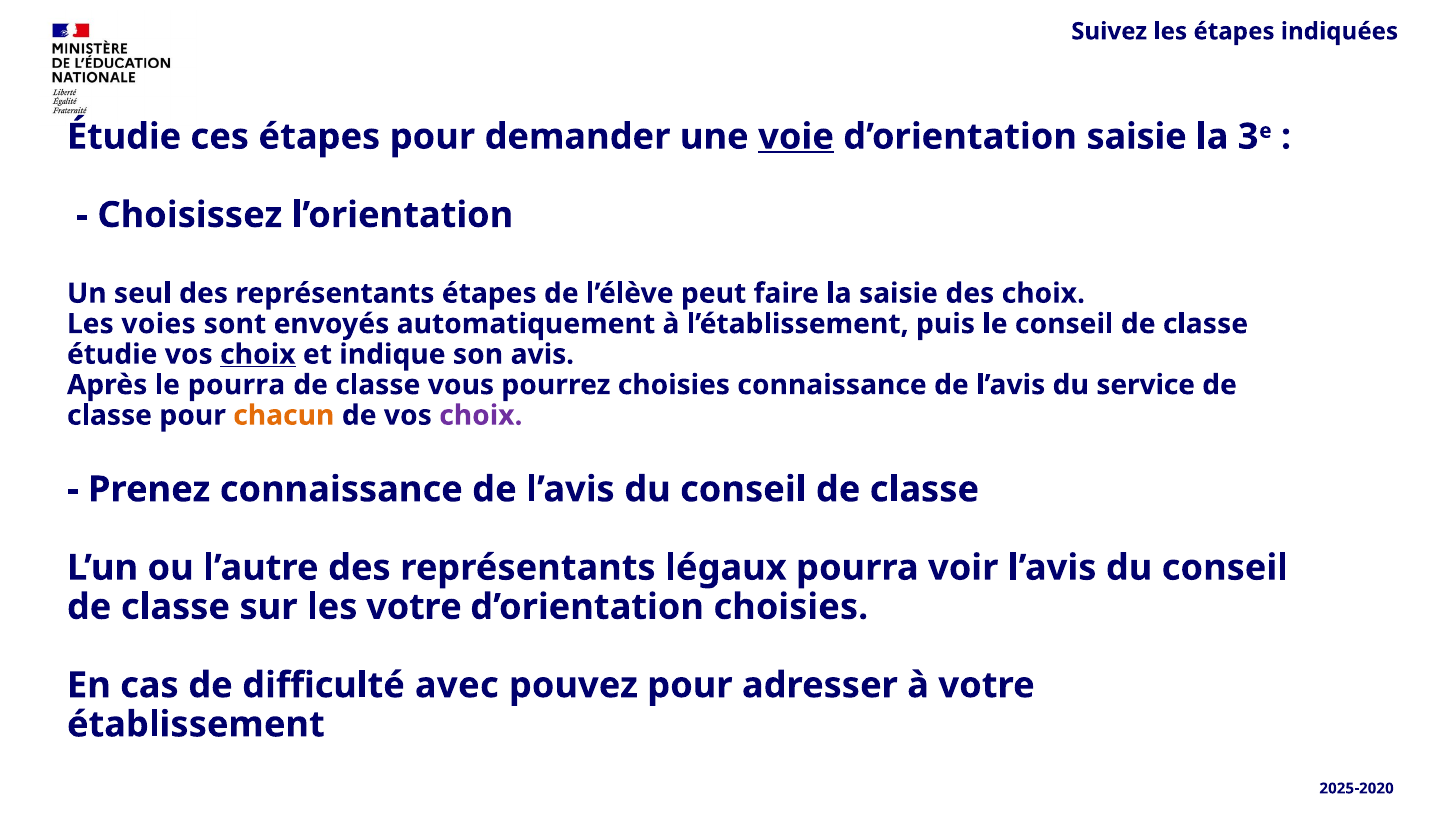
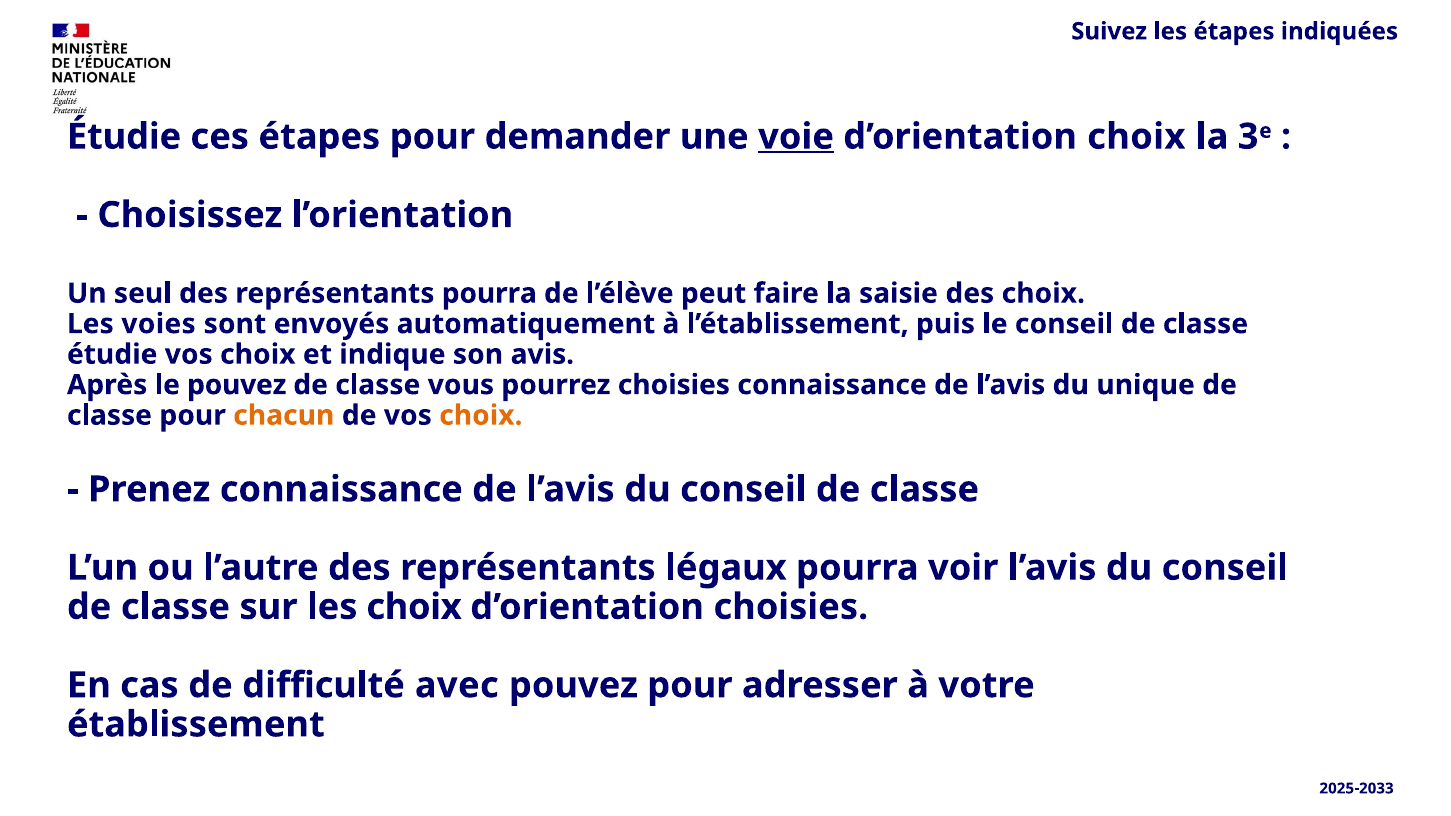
d’orientation saisie: saisie -> choix
représentants étapes: étapes -> pourra
choix at (258, 355) underline: present -> none
le pourra: pourra -> pouvez
service: service -> unique
choix at (481, 416) colour: purple -> orange
les votre: votre -> choix
2025-2020: 2025-2020 -> 2025-2033
